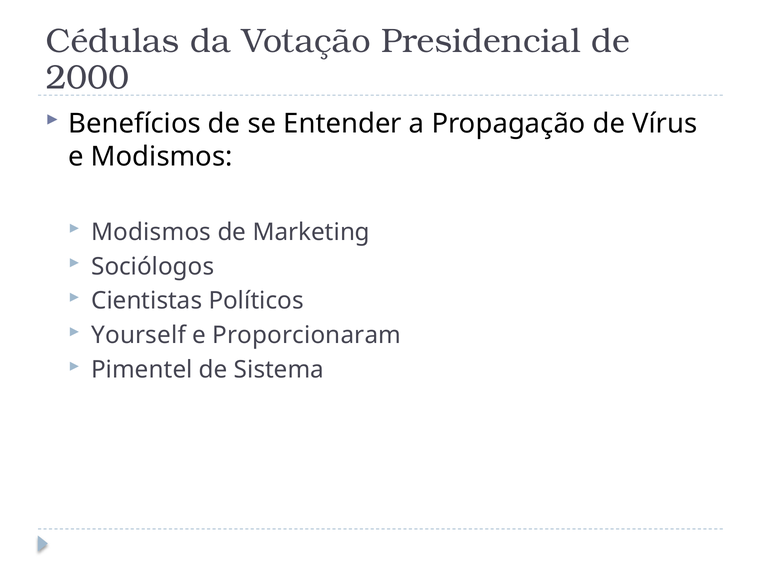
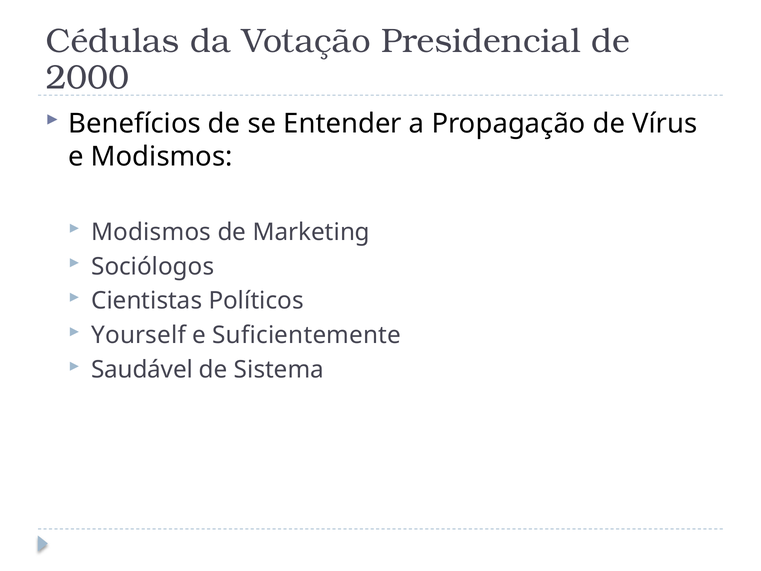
Proporcionaram: Proporcionaram -> Suficientemente
Pimentel: Pimentel -> Saudável
